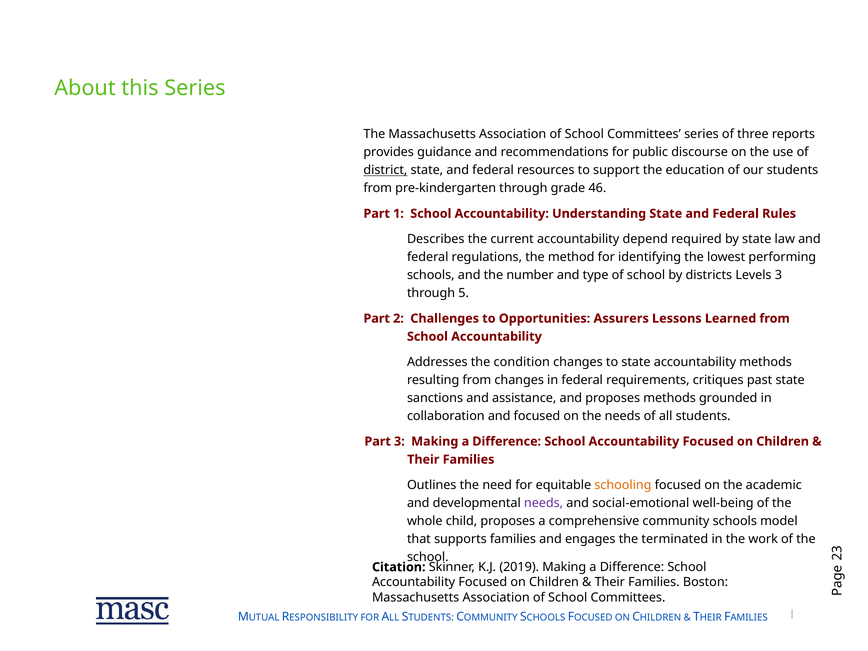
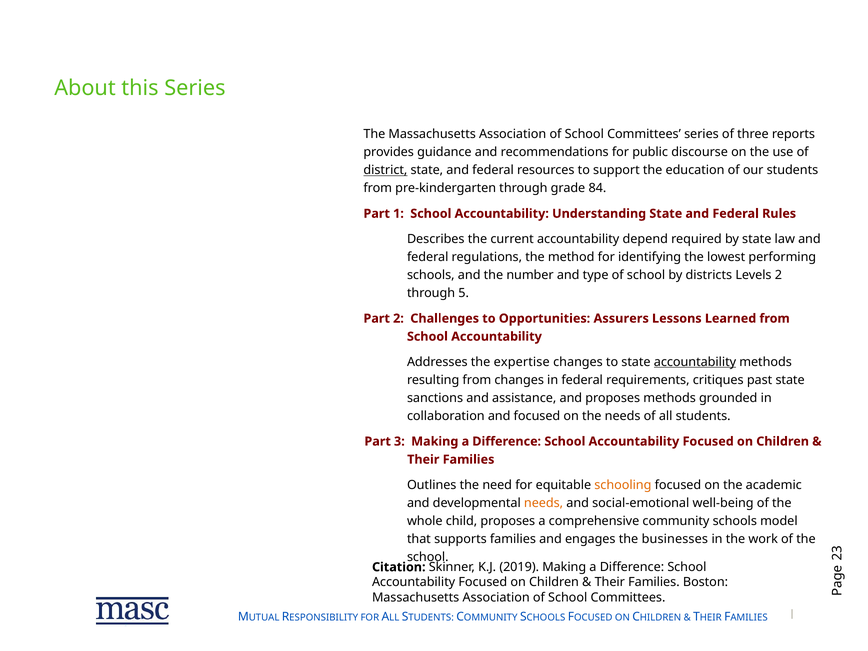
46: 46 -> 84
Levels 3: 3 -> 2
condition: condition -> expertise
accountability at (695, 362) underline: none -> present
needs at (544, 503) colour: purple -> orange
terminated: terminated -> businesses
